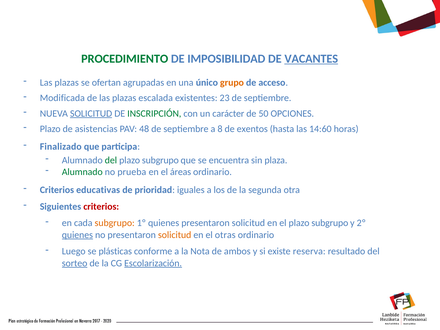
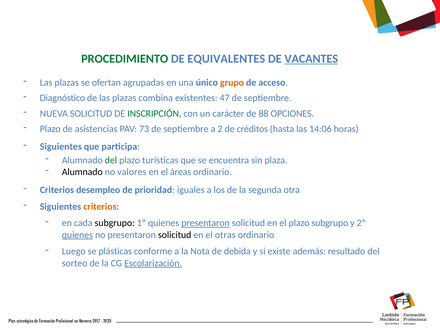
IMPOSIBILIDAD: IMPOSIBILIDAD -> EQUIVALENTES
Modificada: Modificada -> Diagnóstico
escalada: escalada -> combina
23: 23 -> 47
SOLICITUD at (91, 113) underline: present -> none
50: 50 -> 88
48: 48 -> 73
8: 8 -> 2
exentos: exentos -> créditos
14:60: 14:60 -> 14:06
Finalizado at (61, 147): Finalizado -> Siguientes
subgrupo at (160, 160): subgrupo -> turísticas
Alumnado at (82, 172) colour: green -> black
prueba: prueba -> valores
educativas: educativas -> desempleo
criterios at (101, 206) colour: red -> orange
subgrupo at (115, 223) colour: orange -> black
presentaron at (206, 223) underline: none -> present
solicitud at (175, 235) colour: orange -> black
ambos: ambos -> debida
reserva: reserva -> además
sorteo underline: present -> none
